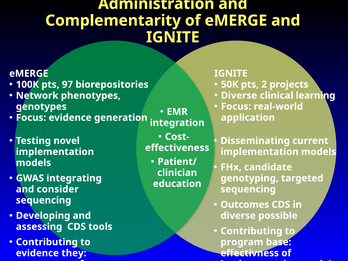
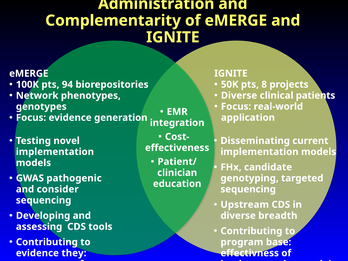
2: 2 -> 8
97: 97 -> 94
learning: learning -> patients
GWAS integrating: integrating -> pathogenic
Outcomes: Outcomes -> Upstream
possible: possible -> breadth
